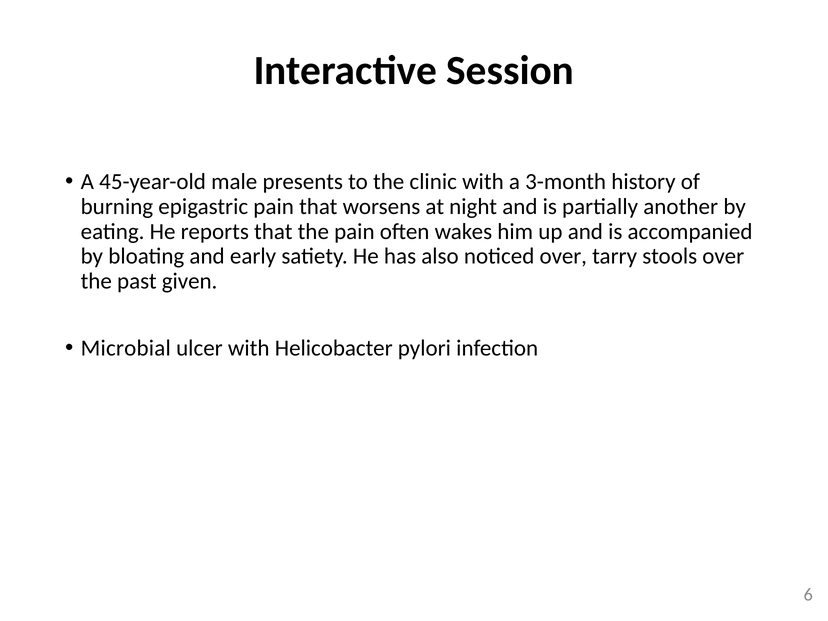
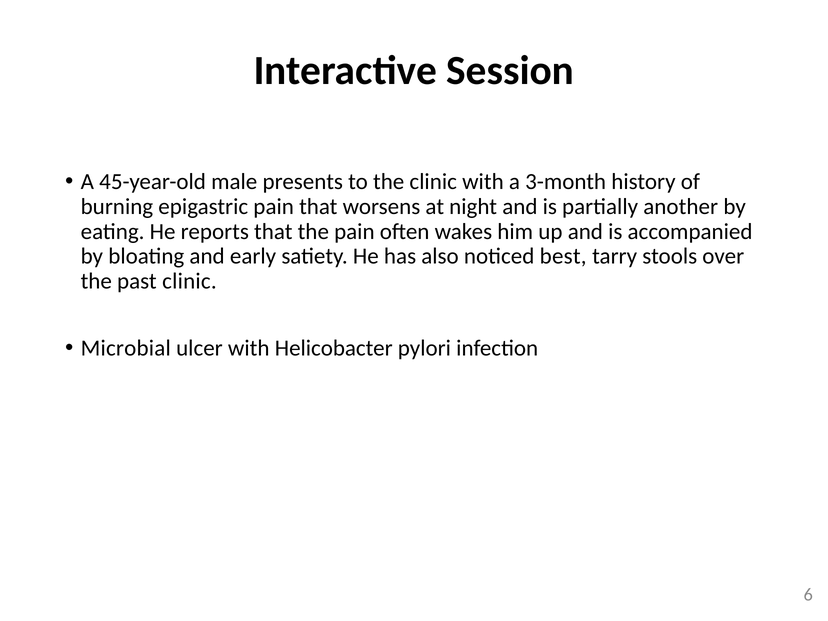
noticed over: over -> best
past given: given -> clinic
